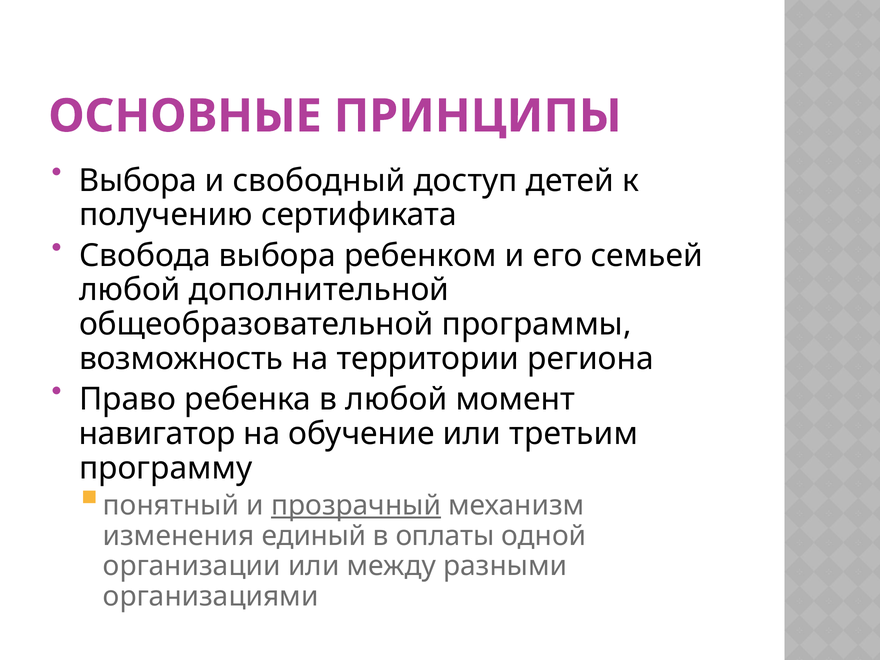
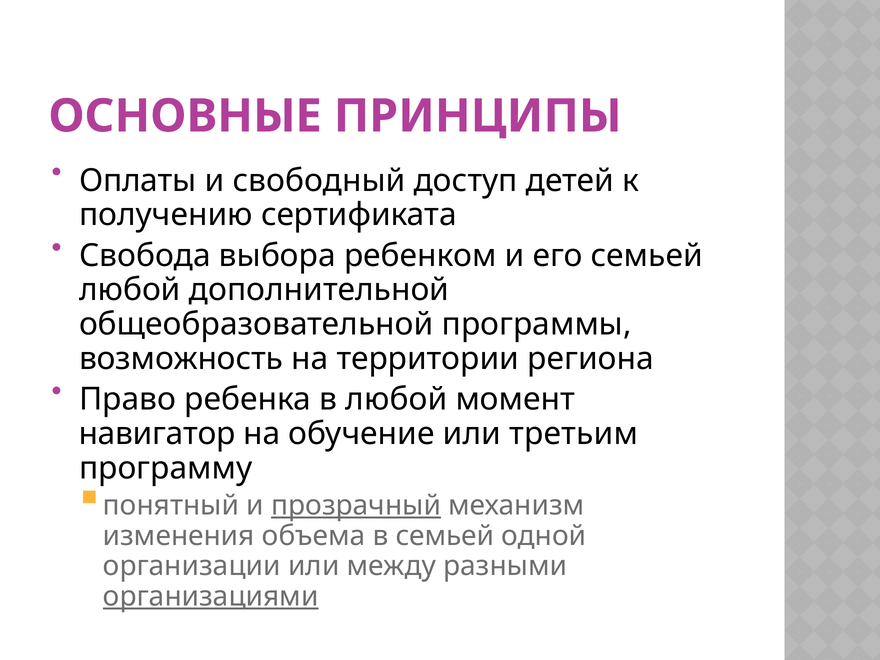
Выбора at (138, 181): Выбора -> Оплаты
единый: единый -> объема
в оплаты: оплаты -> семьей
организациями underline: none -> present
